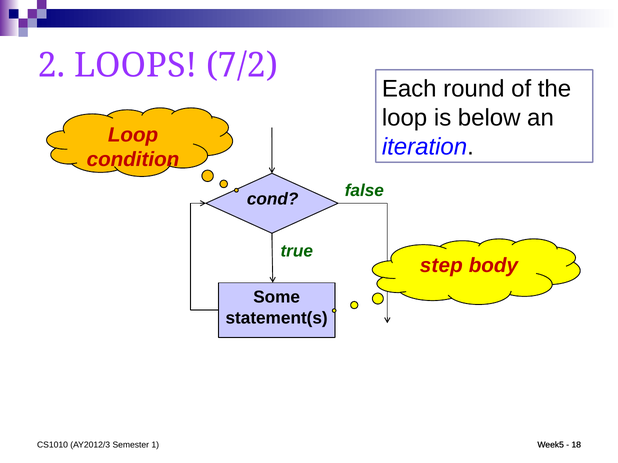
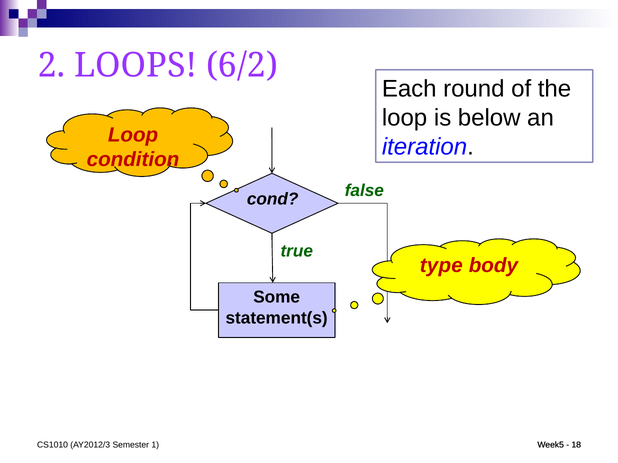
7/2: 7/2 -> 6/2
step: step -> type
